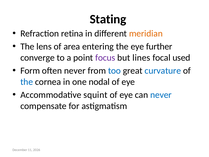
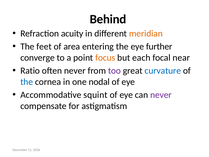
Stating: Stating -> Behind
retina: retina -> acuity
lens: lens -> feet
focus colour: purple -> orange
lines: lines -> each
used: used -> near
Form: Form -> Ratio
too colour: blue -> purple
never at (161, 95) colour: blue -> purple
